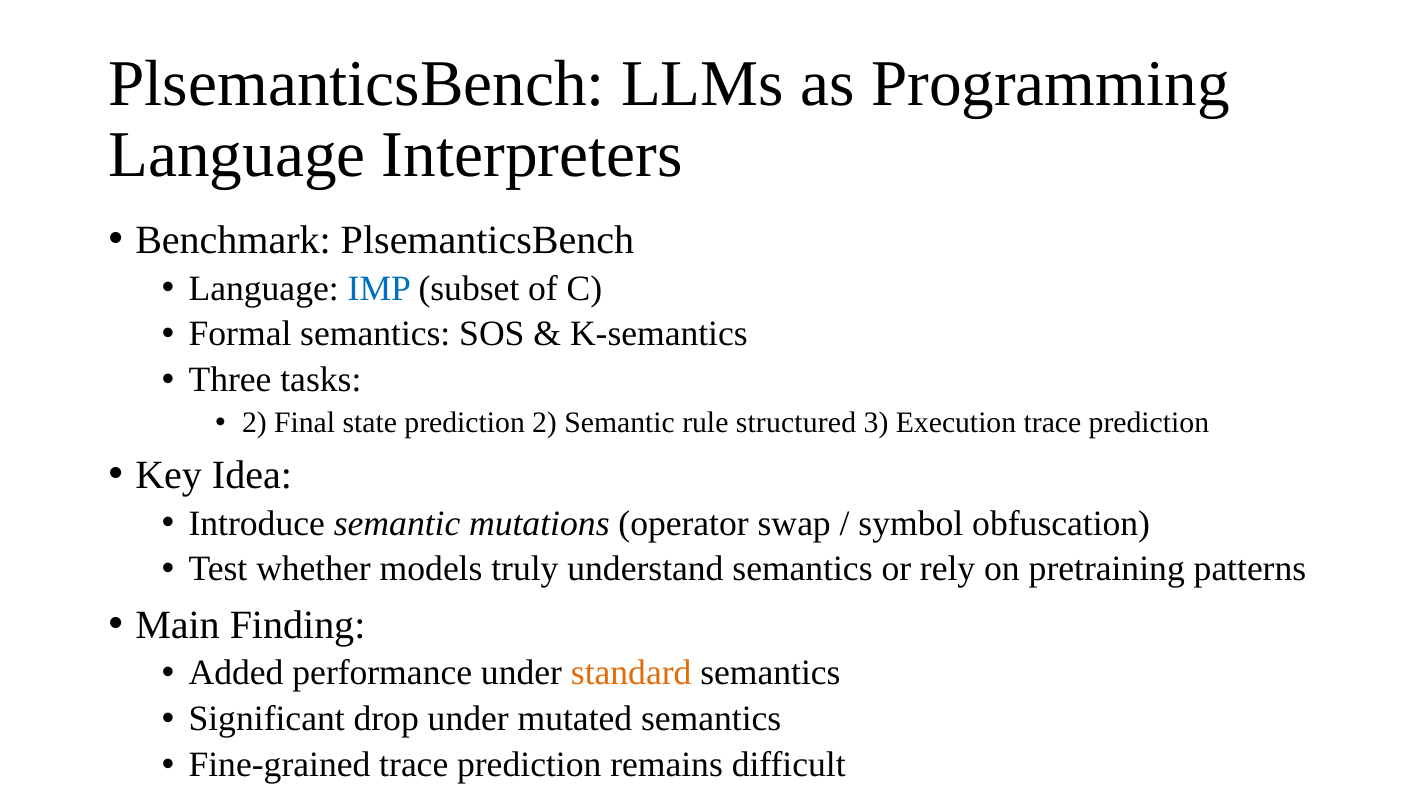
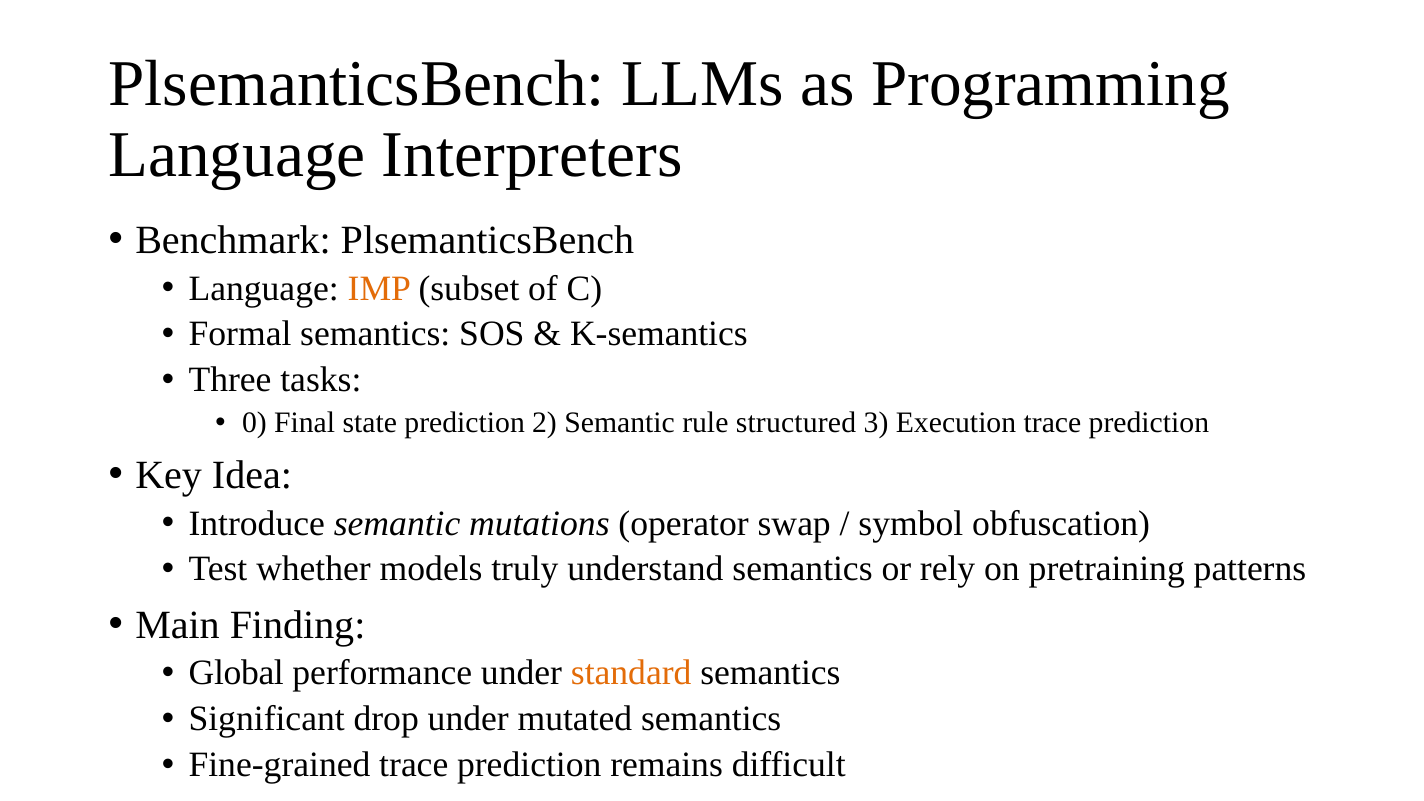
IMP colour: blue -> orange
2 at (254, 423): 2 -> 0
Added: Added -> Global
